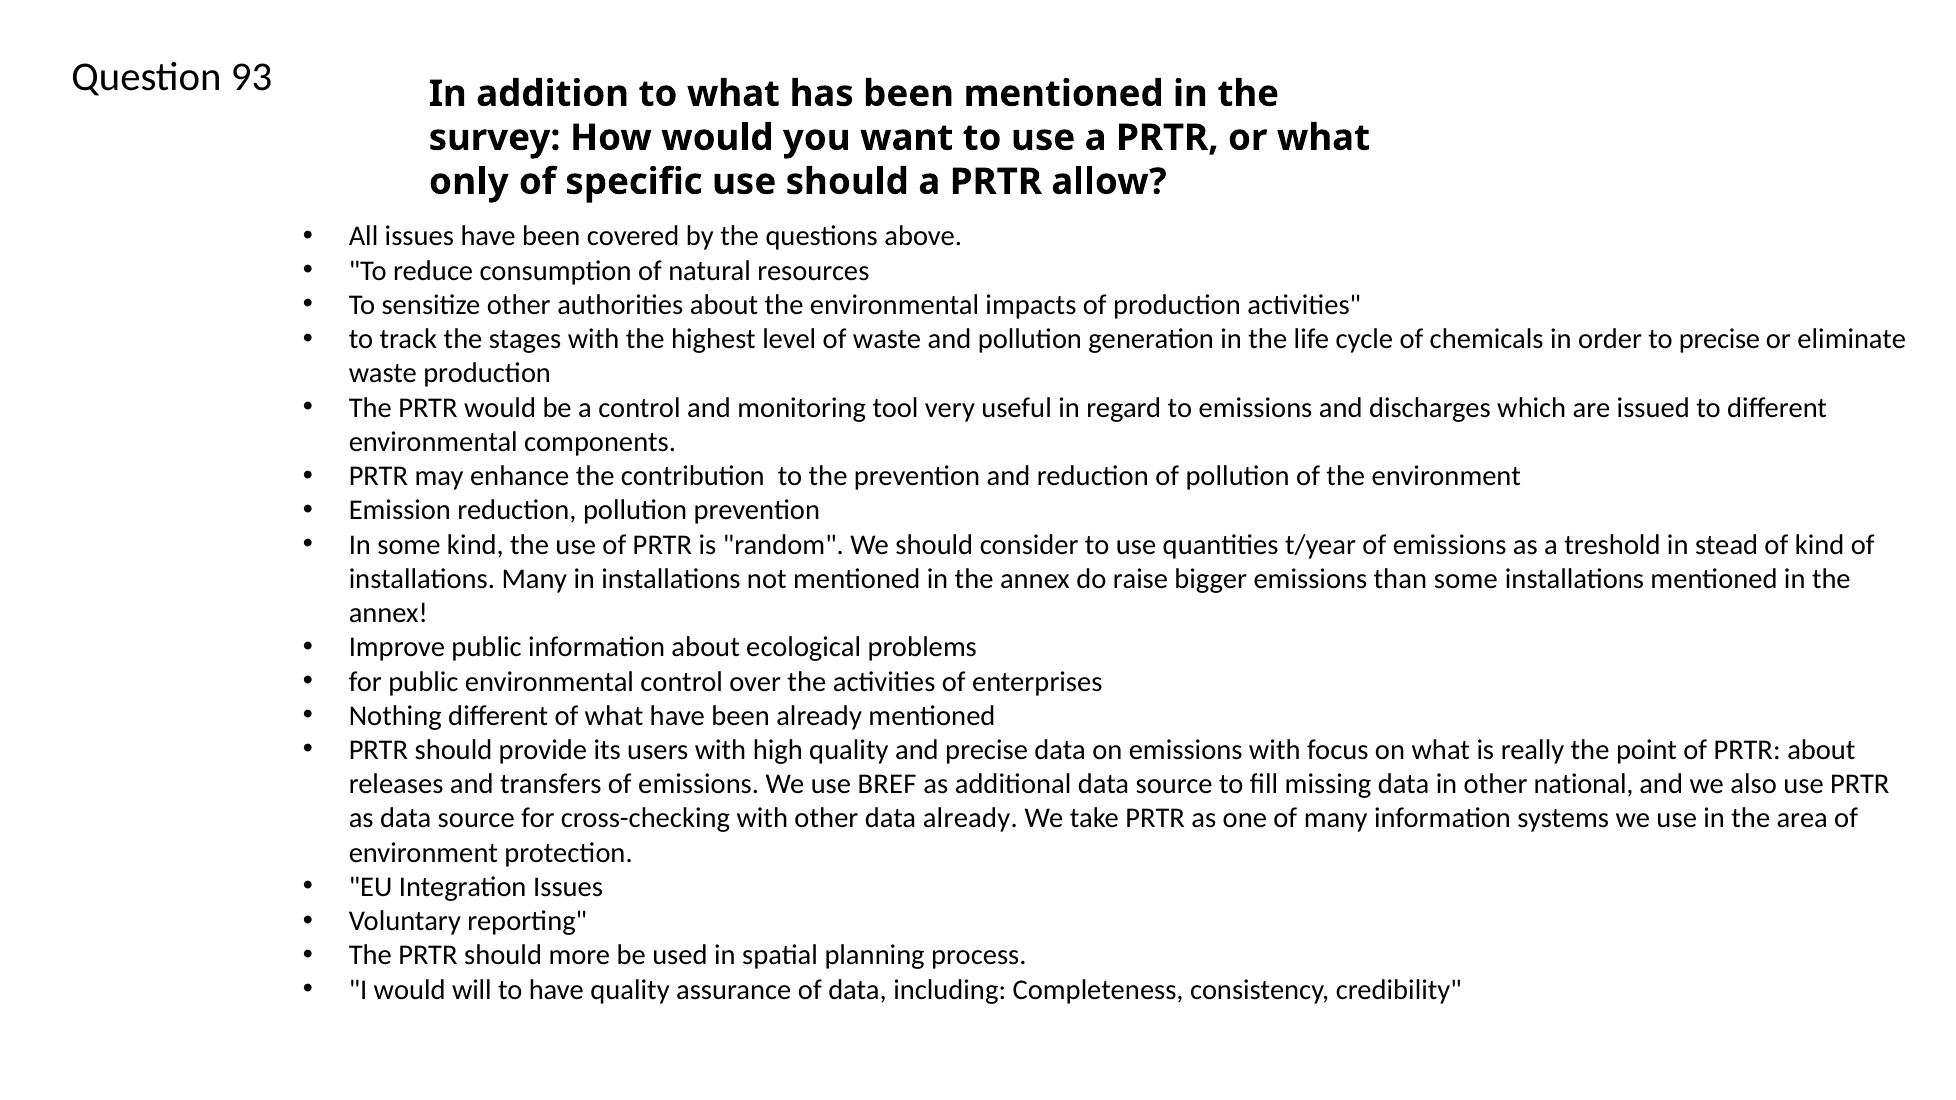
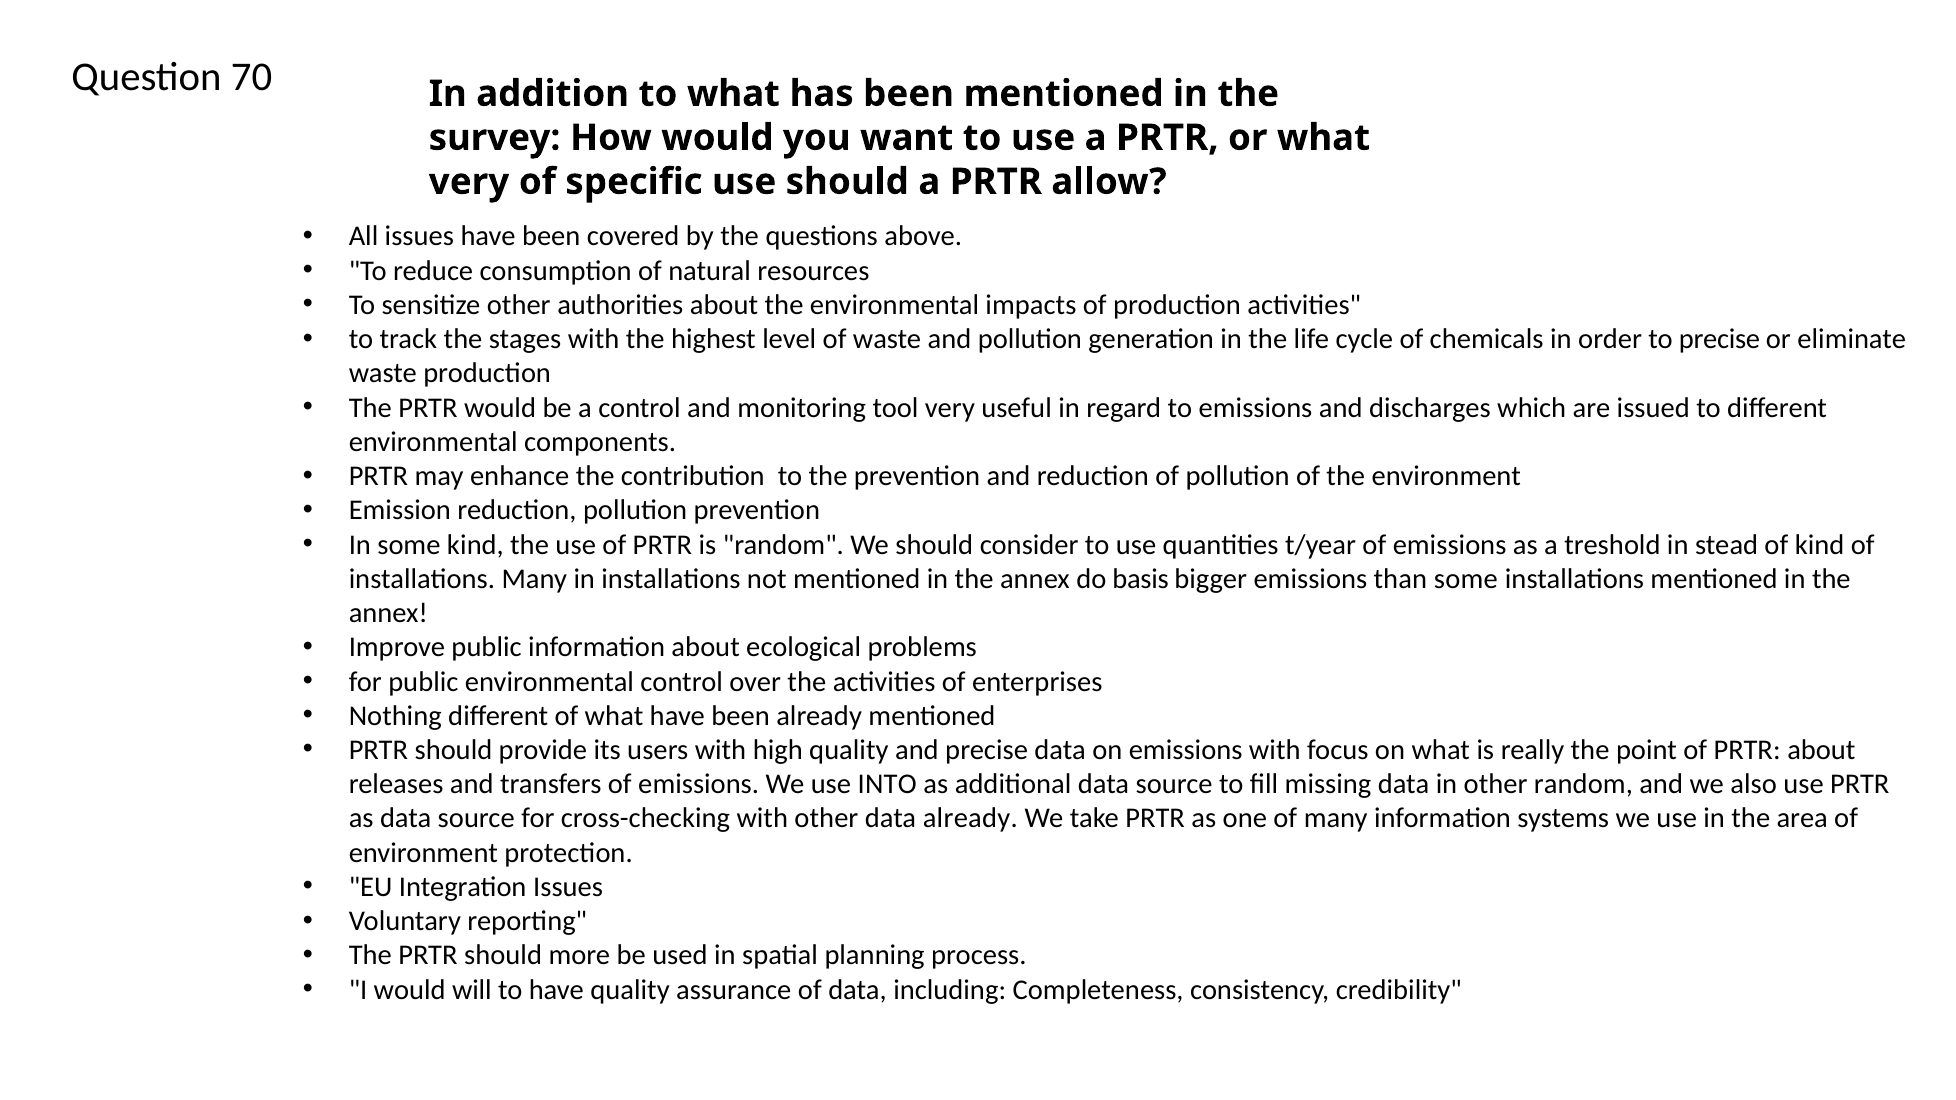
93: 93 -> 70
only at (469, 182): only -> very
raise: raise -> basis
BREF: BREF -> INTO
other national: national -> random
